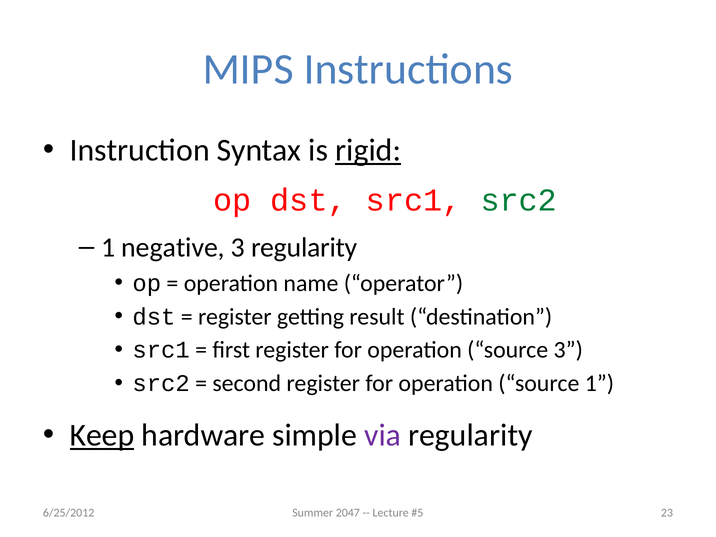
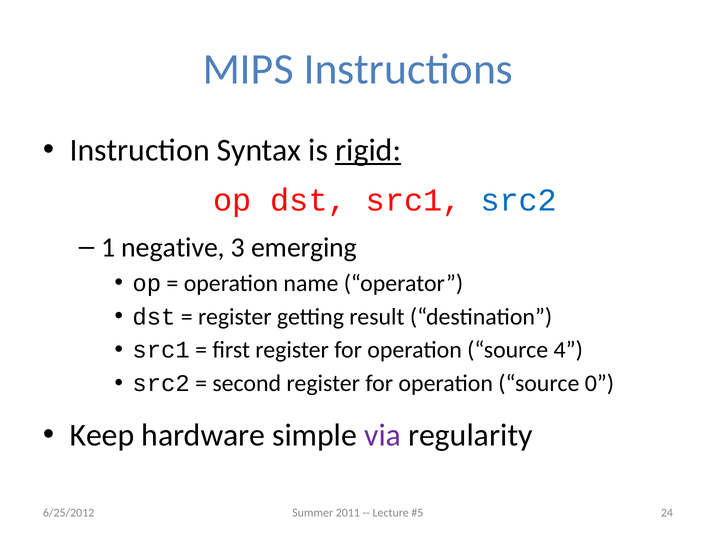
src2 at (519, 200) colour: green -> blue
3 regularity: regularity -> emerging
source 3: 3 -> 4
source 1: 1 -> 0
Keep underline: present -> none
2047: 2047 -> 2011
23: 23 -> 24
